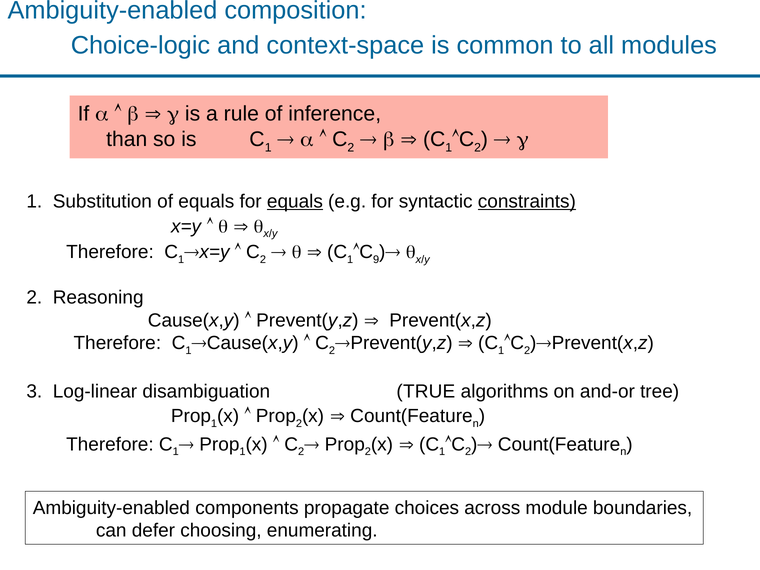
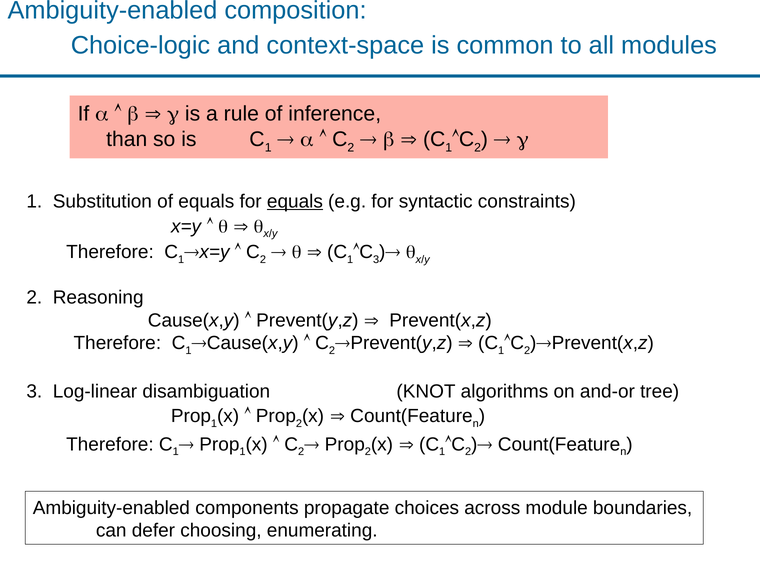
constraints underline: present -> none
9 at (376, 260): 9 -> 3
TRUE: TRUE -> KNOT
